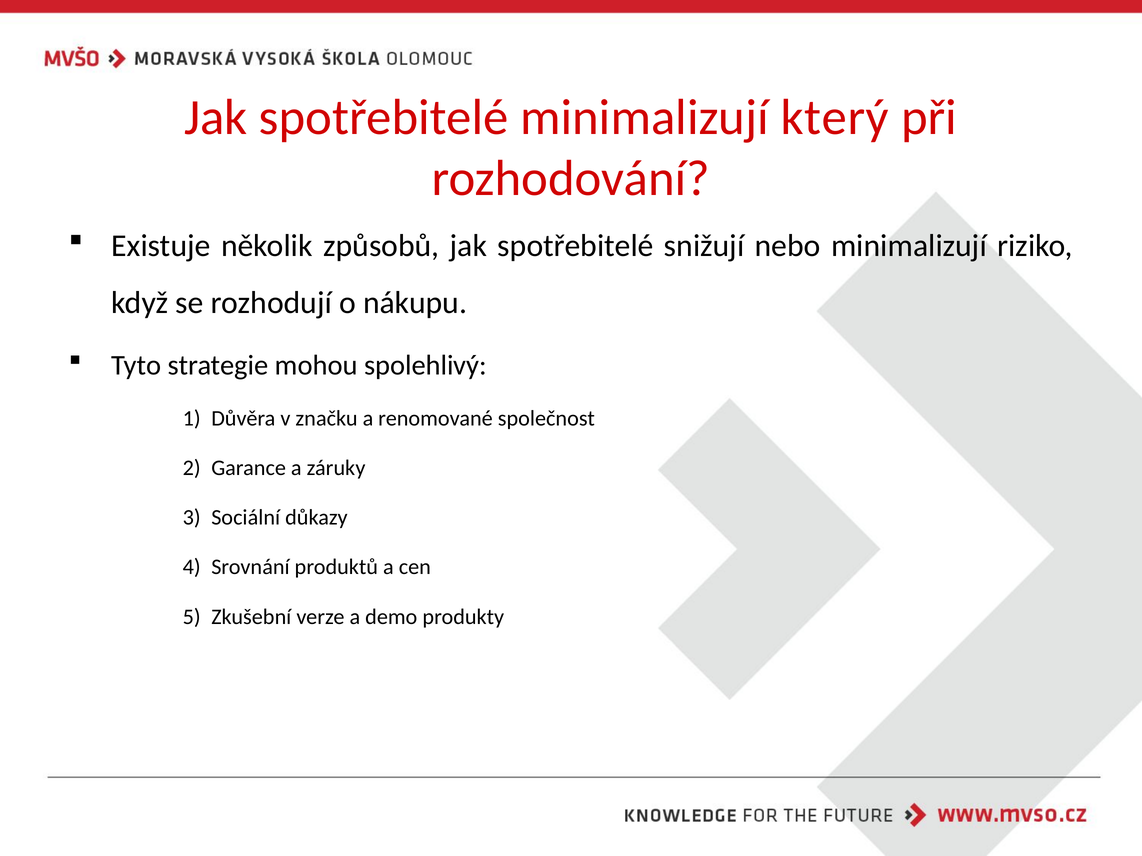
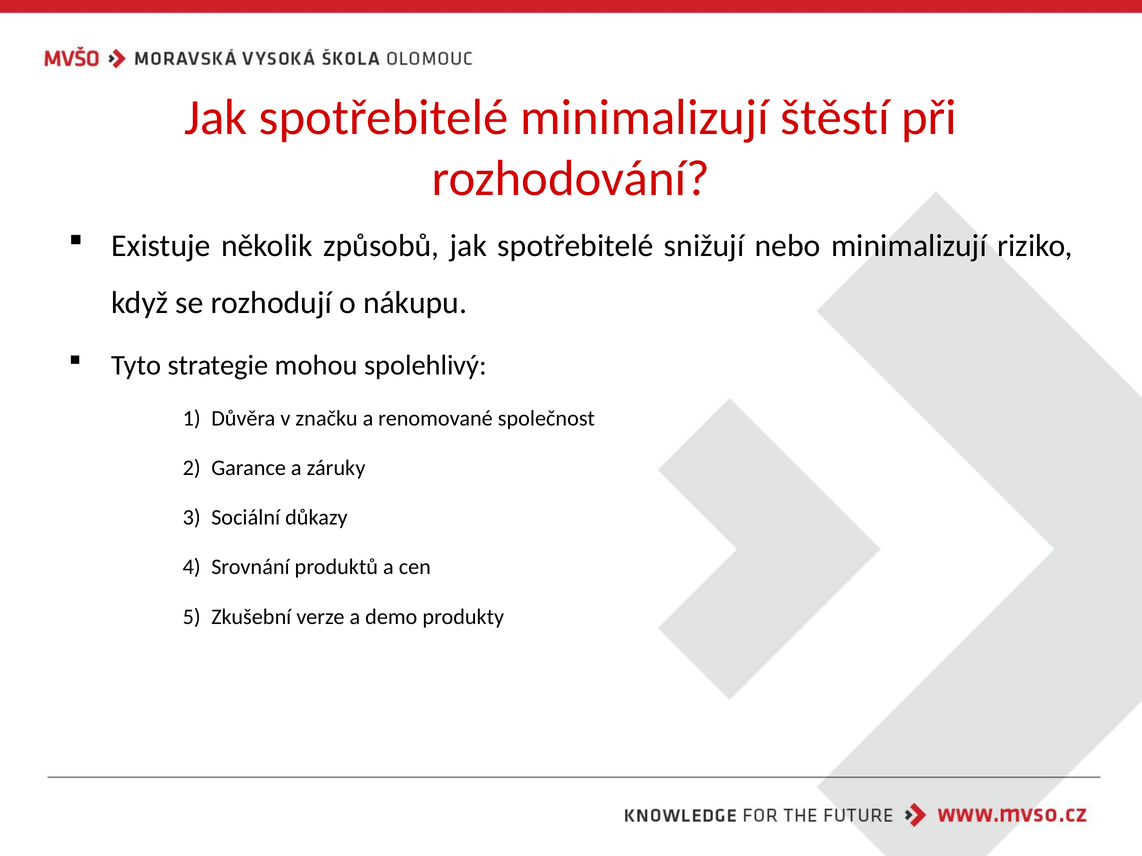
který: který -> štěstí
